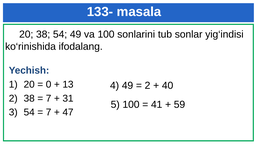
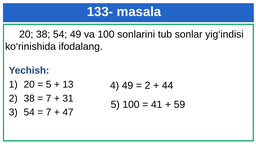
0 at (49, 84): 0 -> 5
40: 40 -> 44
